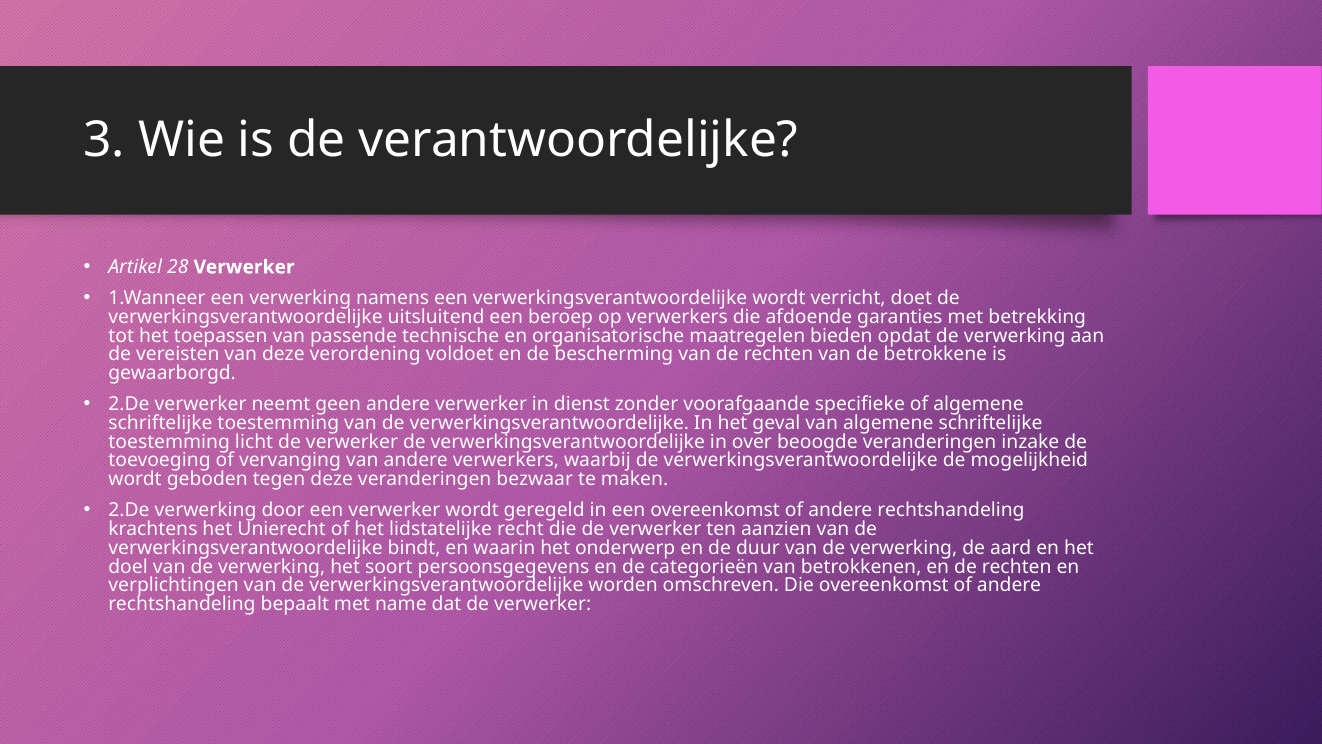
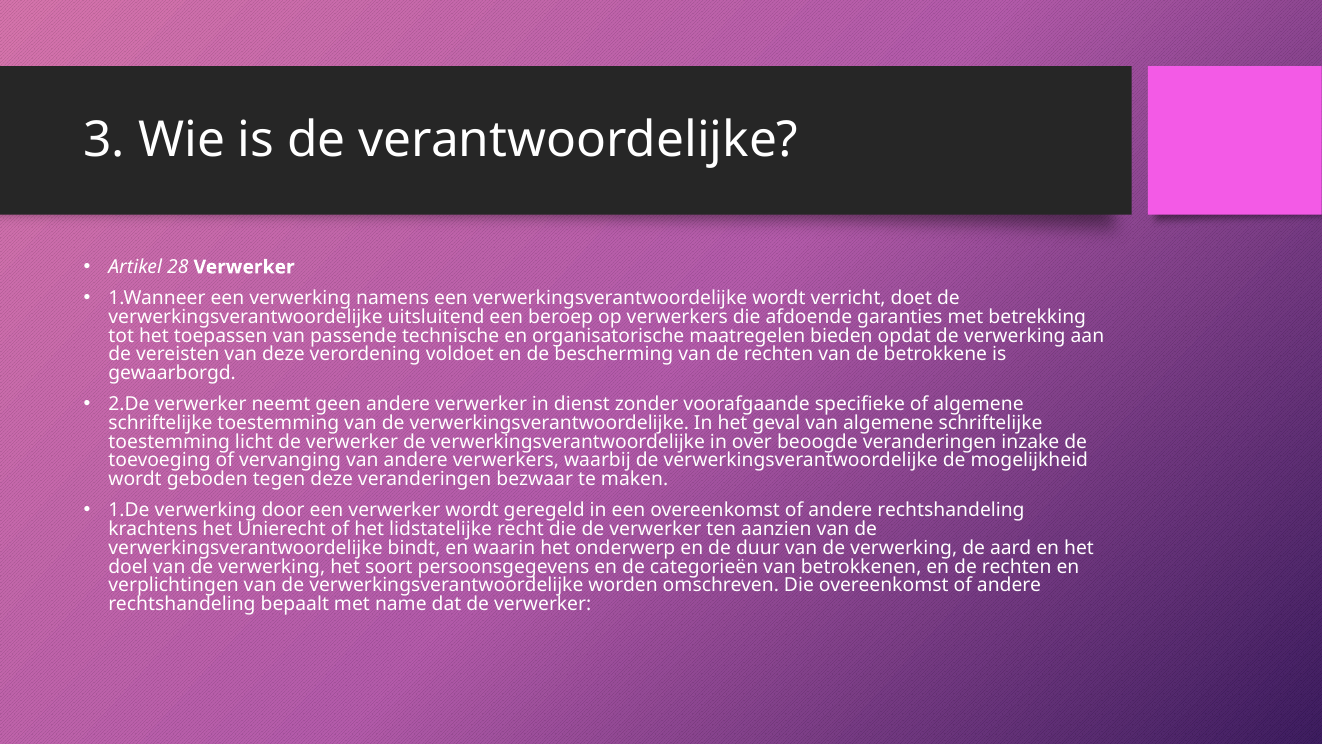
2.De at (129, 510): 2.De -> 1.De
